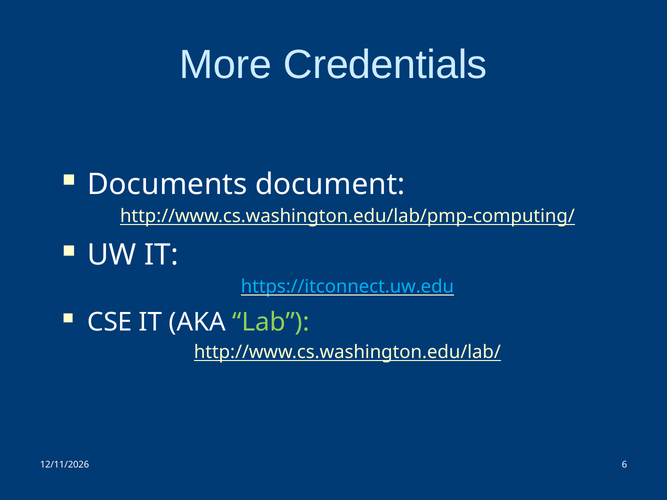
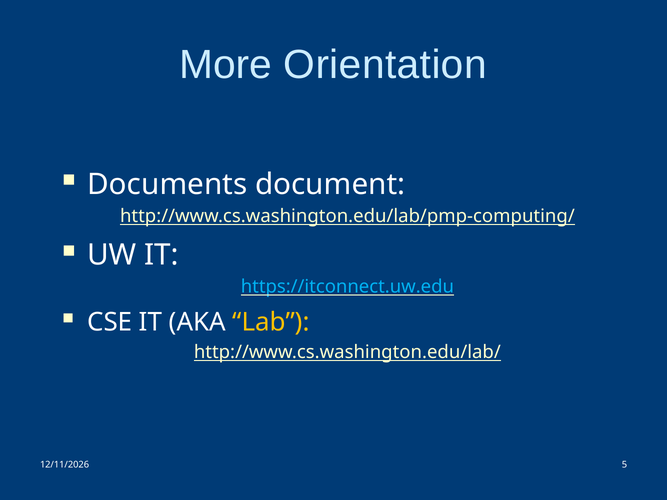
Credentials: Credentials -> Orientation
Lab colour: light green -> yellow
6: 6 -> 5
